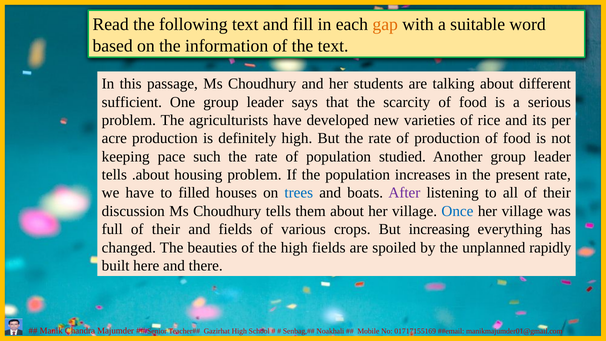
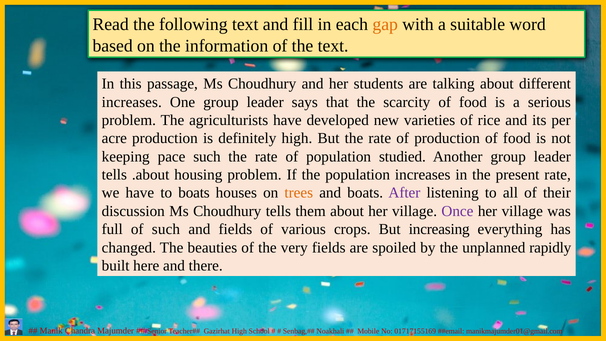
sufficient at (132, 102): sufficient -> increases
to filled: filled -> boats
trees colour: blue -> orange
Once colour: blue -> purple
full of their: their -> such
the high: high -> very
